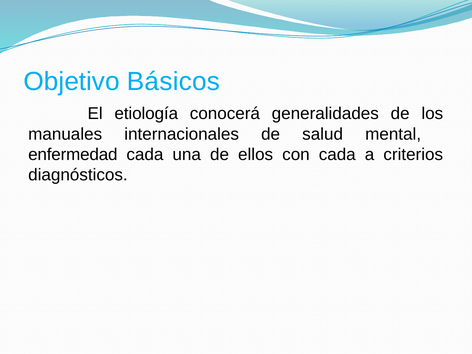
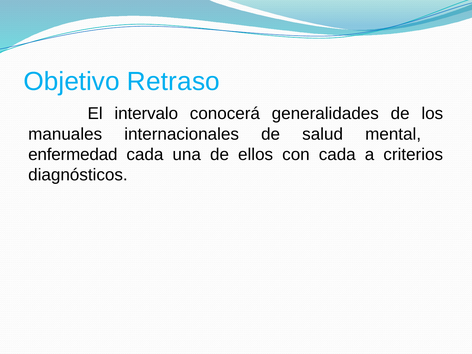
Básicos: Básicos -> Retraso
etiología: etiología -> intervalo
